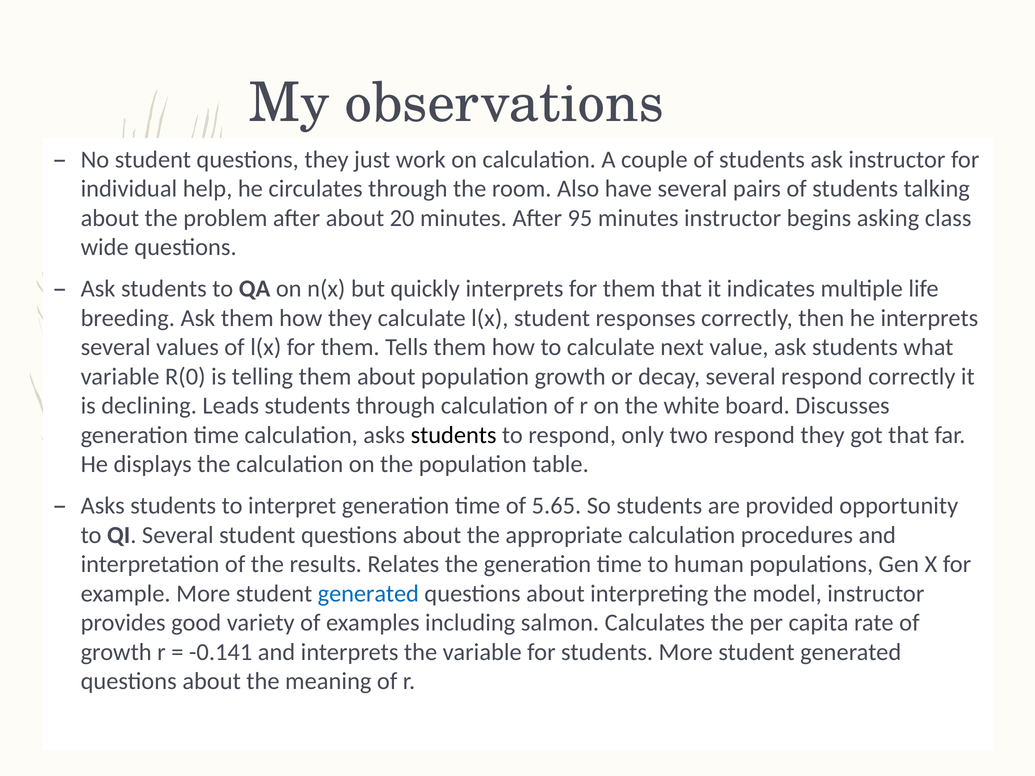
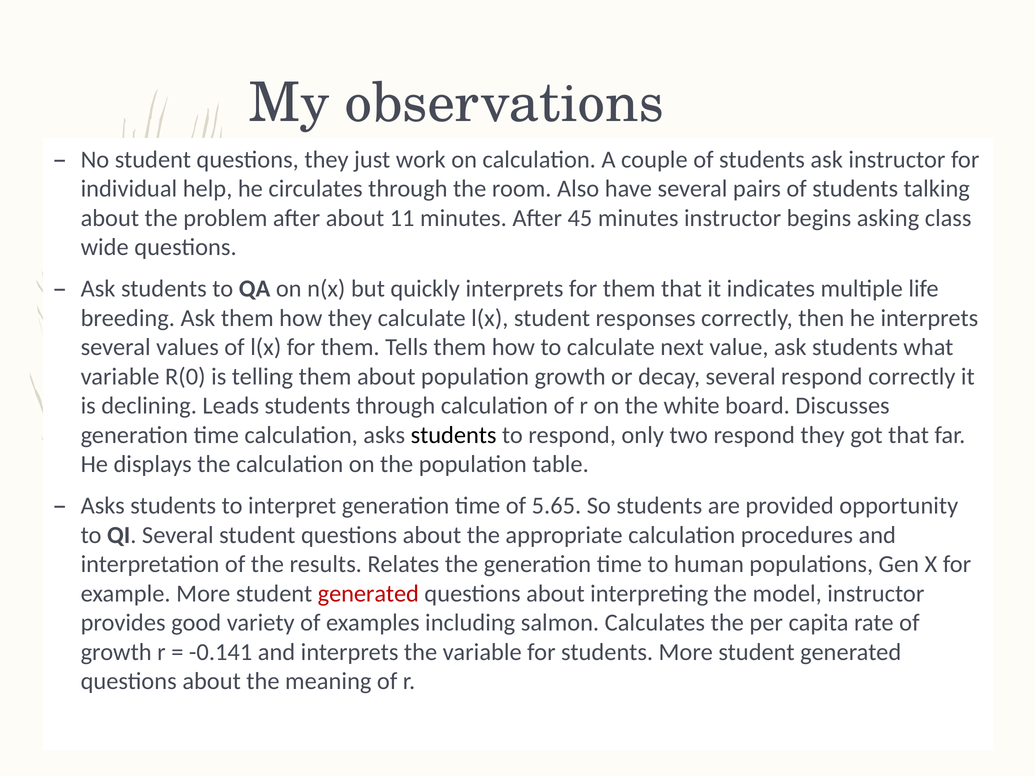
20: 20 -> 11
95: 95 -> 45
generated at (368, 594) colour: blue -> red
